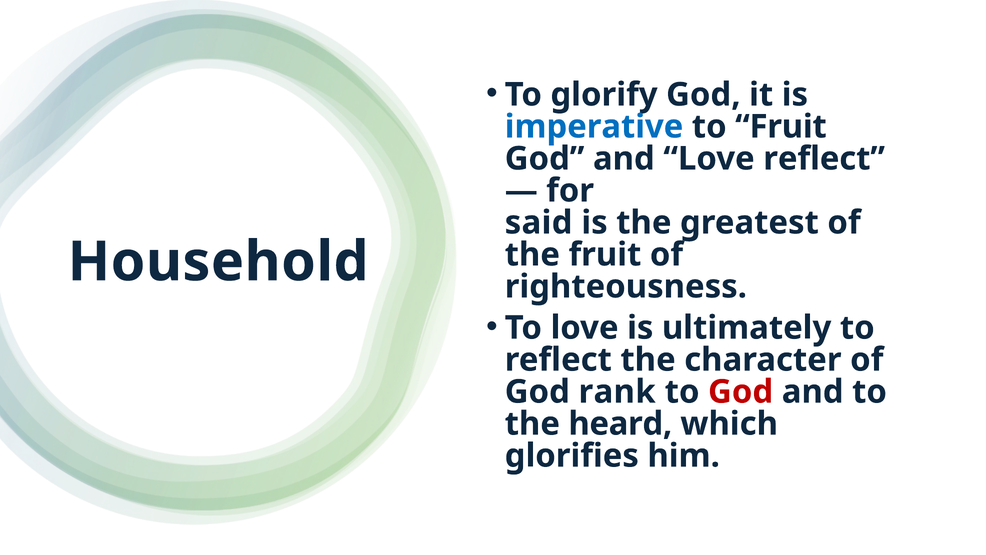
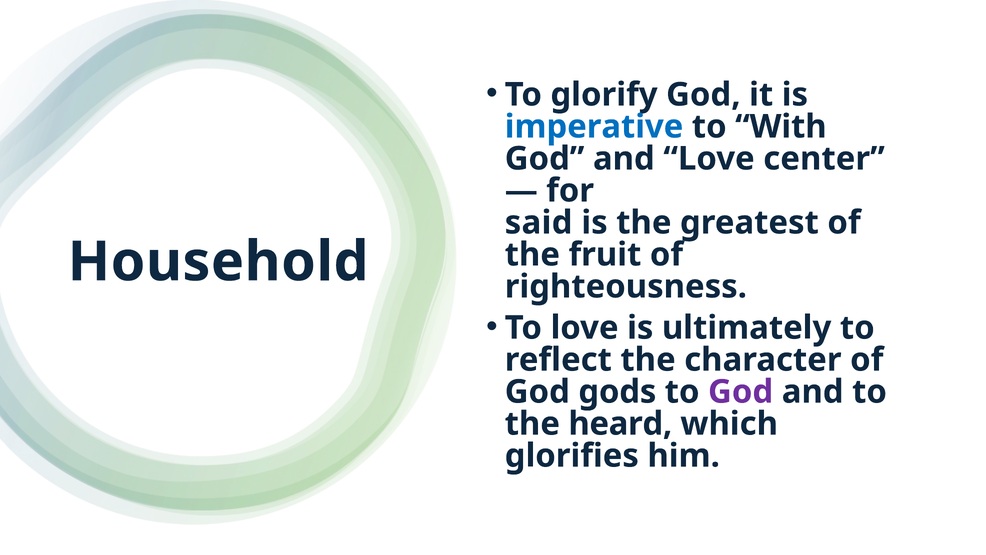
to Fruit: Fruit -> With
Love reflect: reflect -> center
rank: rank -> gods
God at (741, 392) colour: red -> purple
